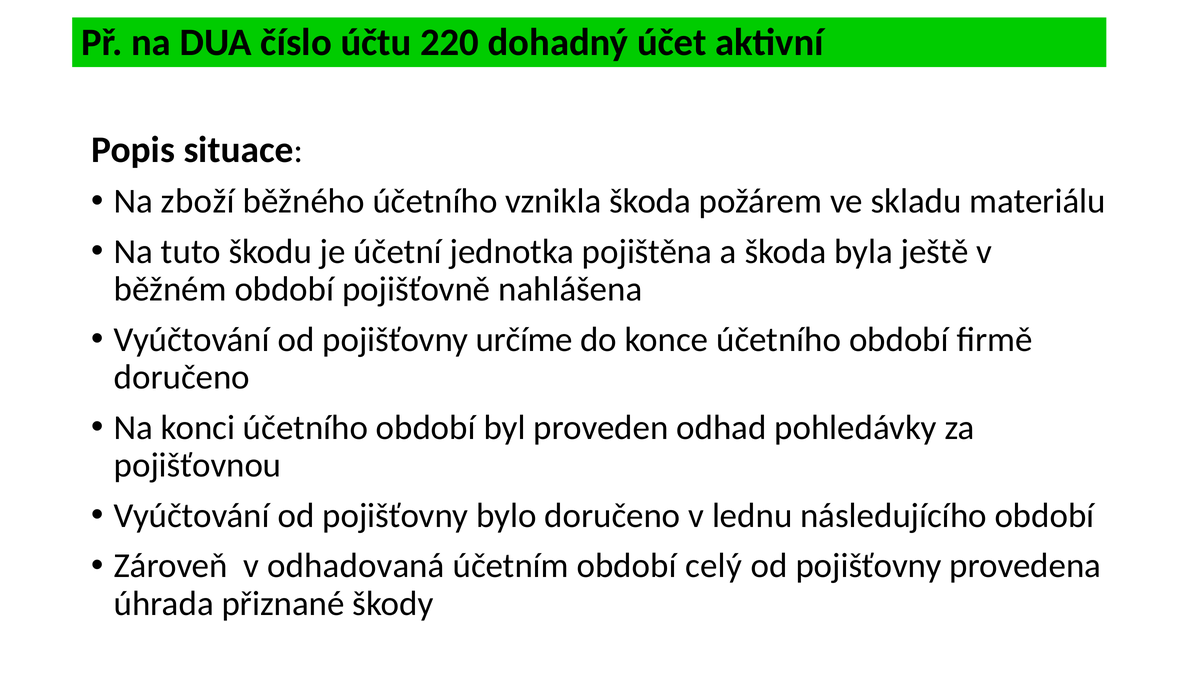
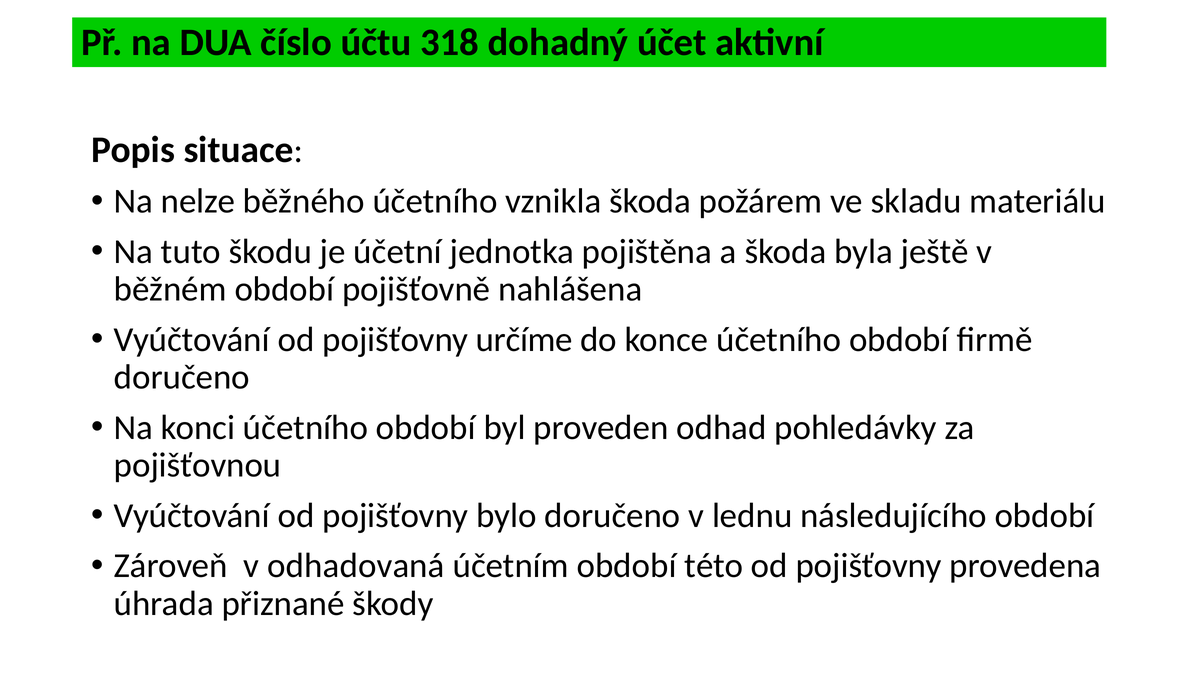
220: 220 -> 318
zboží: zboží -> nelze
celý: celý -> této
